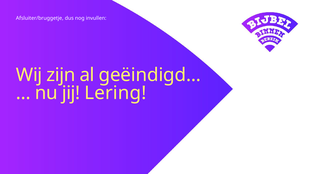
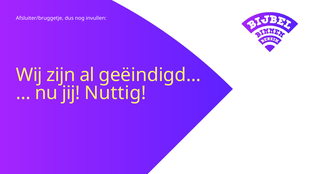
Lering: Lering -> Nuttig
